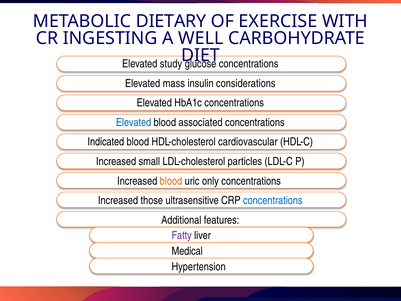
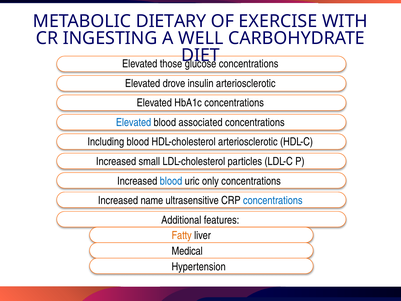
study: study -> those
mass: mass -> drove
insulin considerations: considerations -> arteriosclerotic
Indicated: Indicated -> Including
HDL-cholesterol cardiovascular: cardiovascular -> arteriosclerotic
blood at (171, 181) colour: orange -> blue
those: those -> name
Fatty colour: purple -> orange
